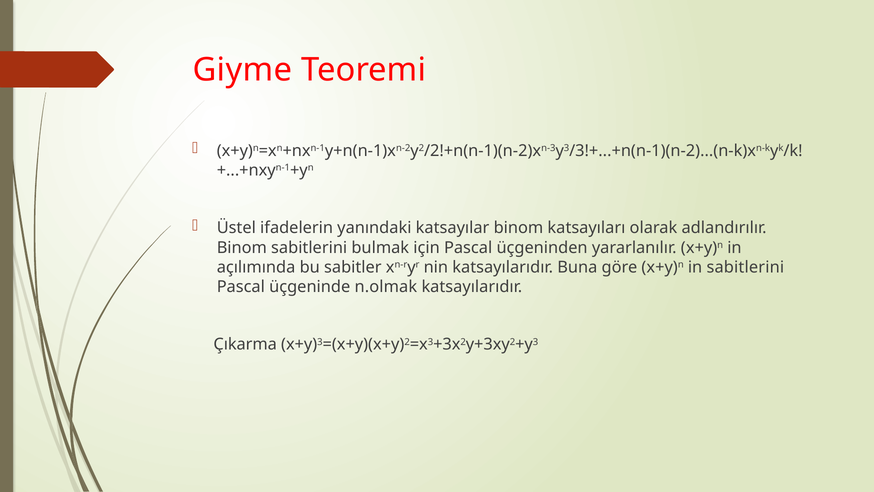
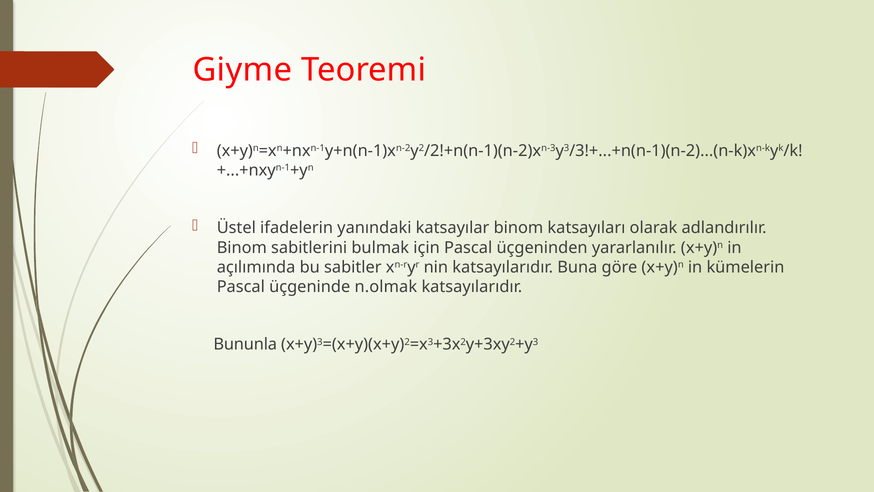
in sabitlerini: sabitlerini -> kümelerin
Çıkarma: Çıkarma -> Bununla
